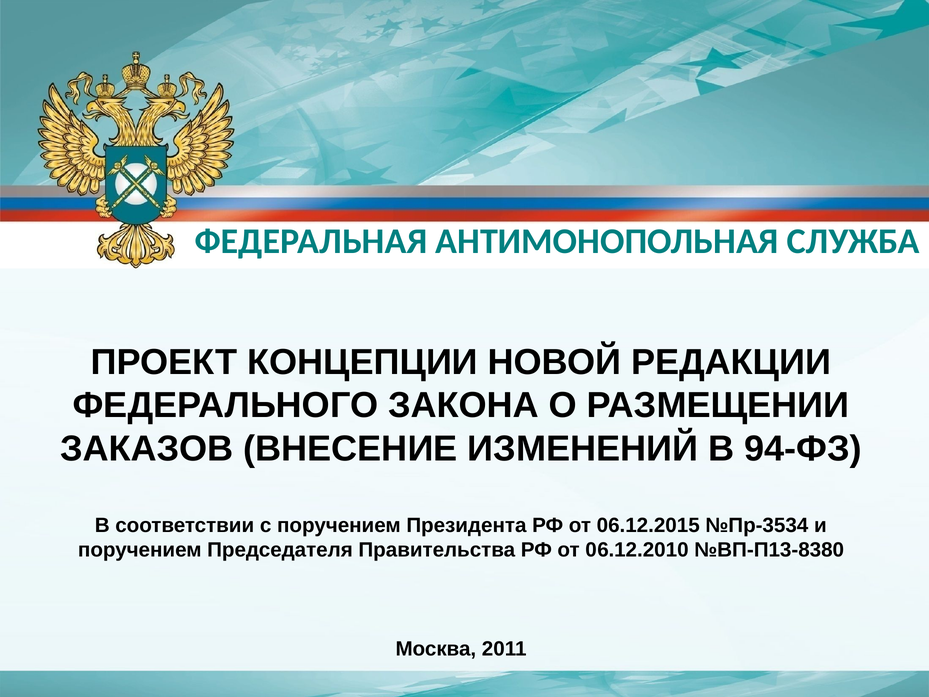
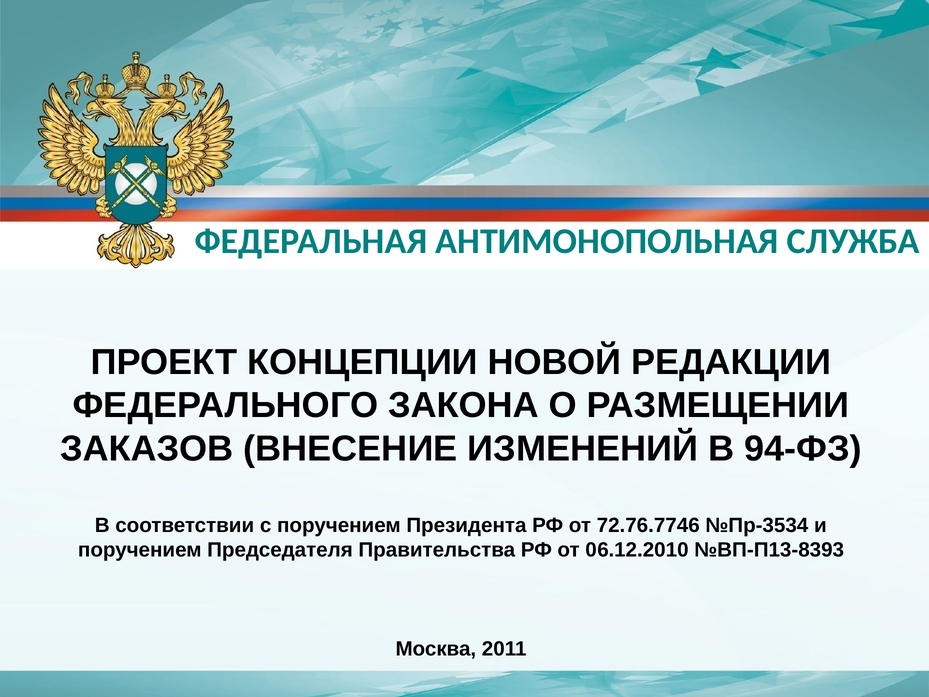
06.12.2015: 06.12.2015 -> 72.76.7746
№ВП-П13-8380: №ВП-П13-8380 -> №ВП-П13-8393
